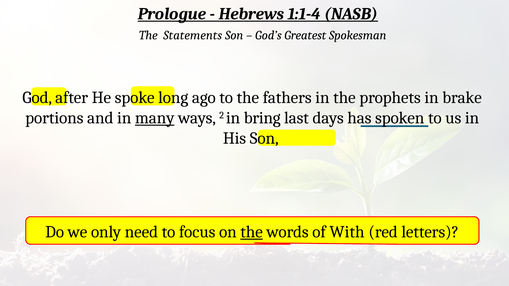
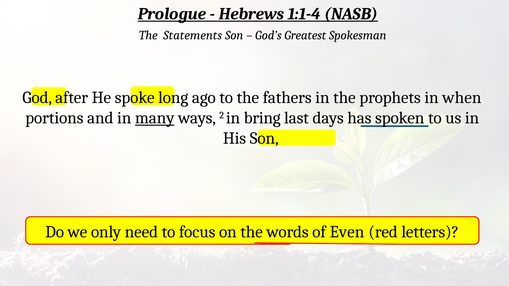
brake: brake -> when
the at (252, 232) underline: present -> none
With: With -> Even
